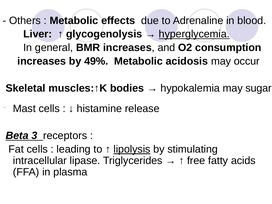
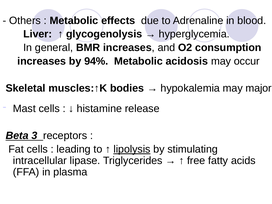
hyperglycemia underline: present -> none
49%: 49% -> 94%
sugar: sugar -> major
